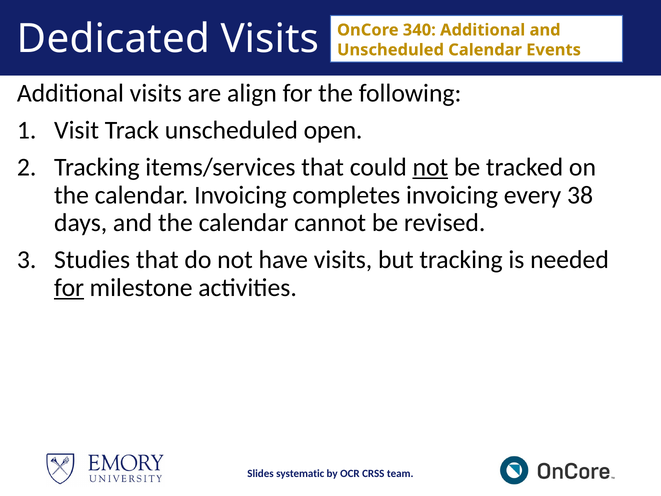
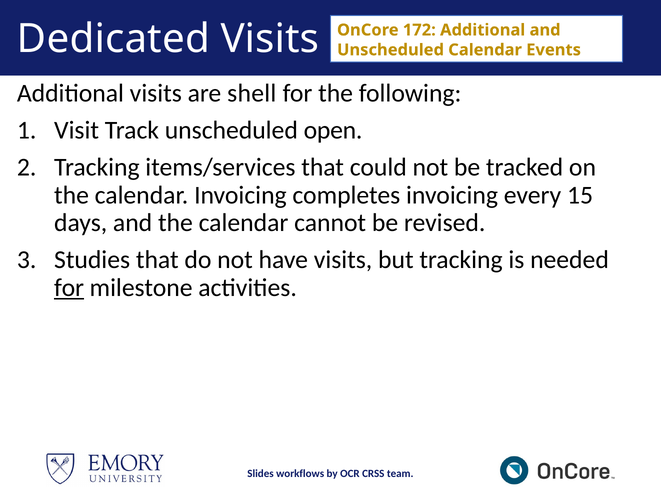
340: 340 -> 172
align: align -> shell
not at (430, 167) underline: present -> none
38: 38 -> 15
systematic: systematic -> workflows
